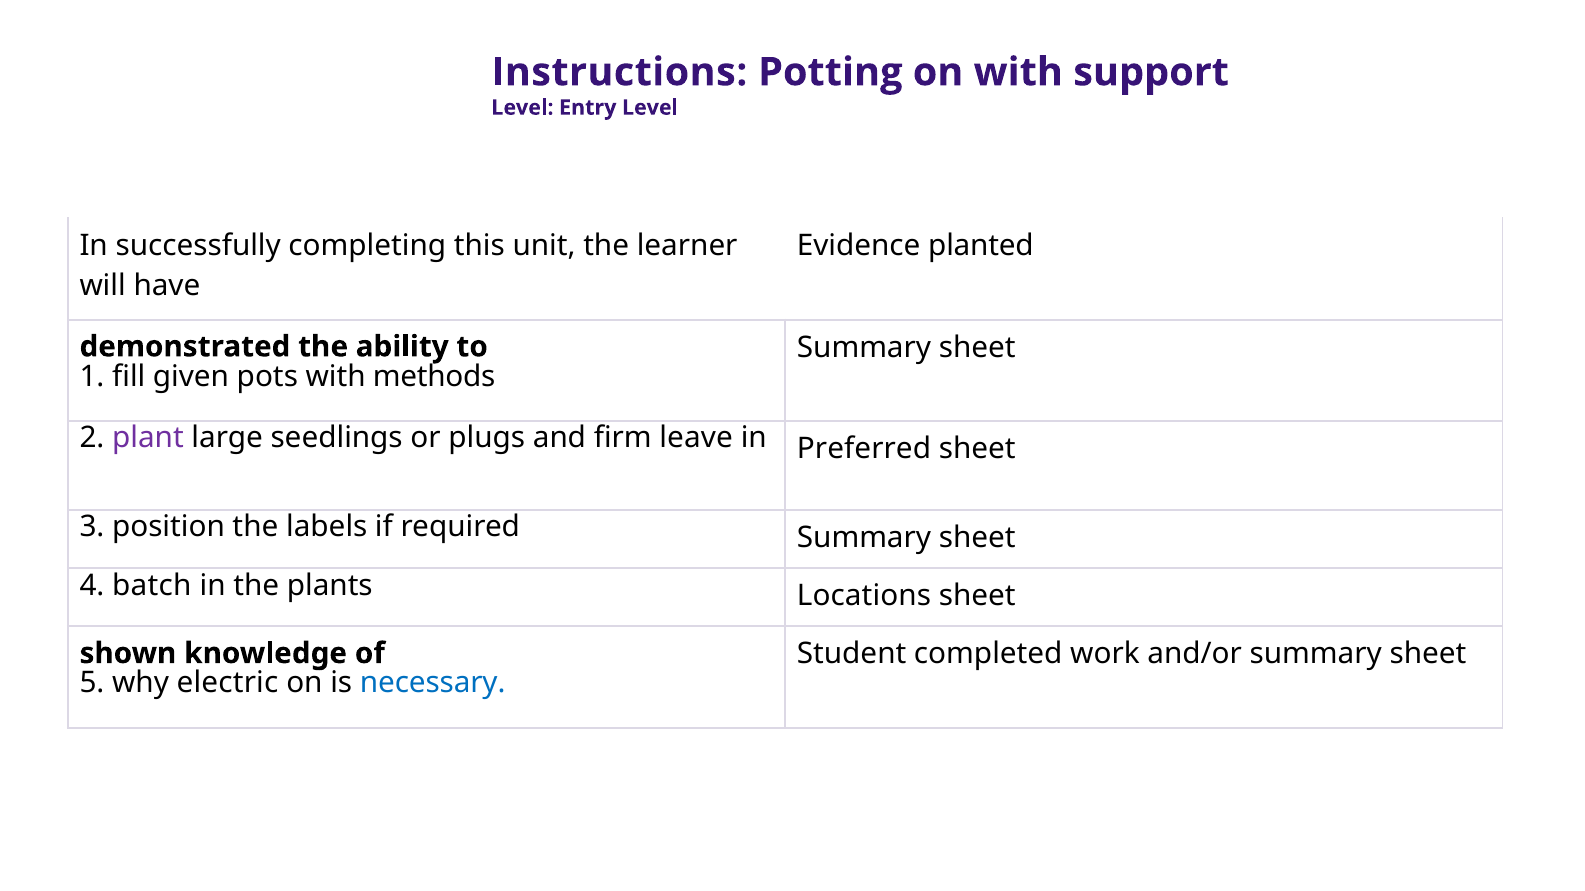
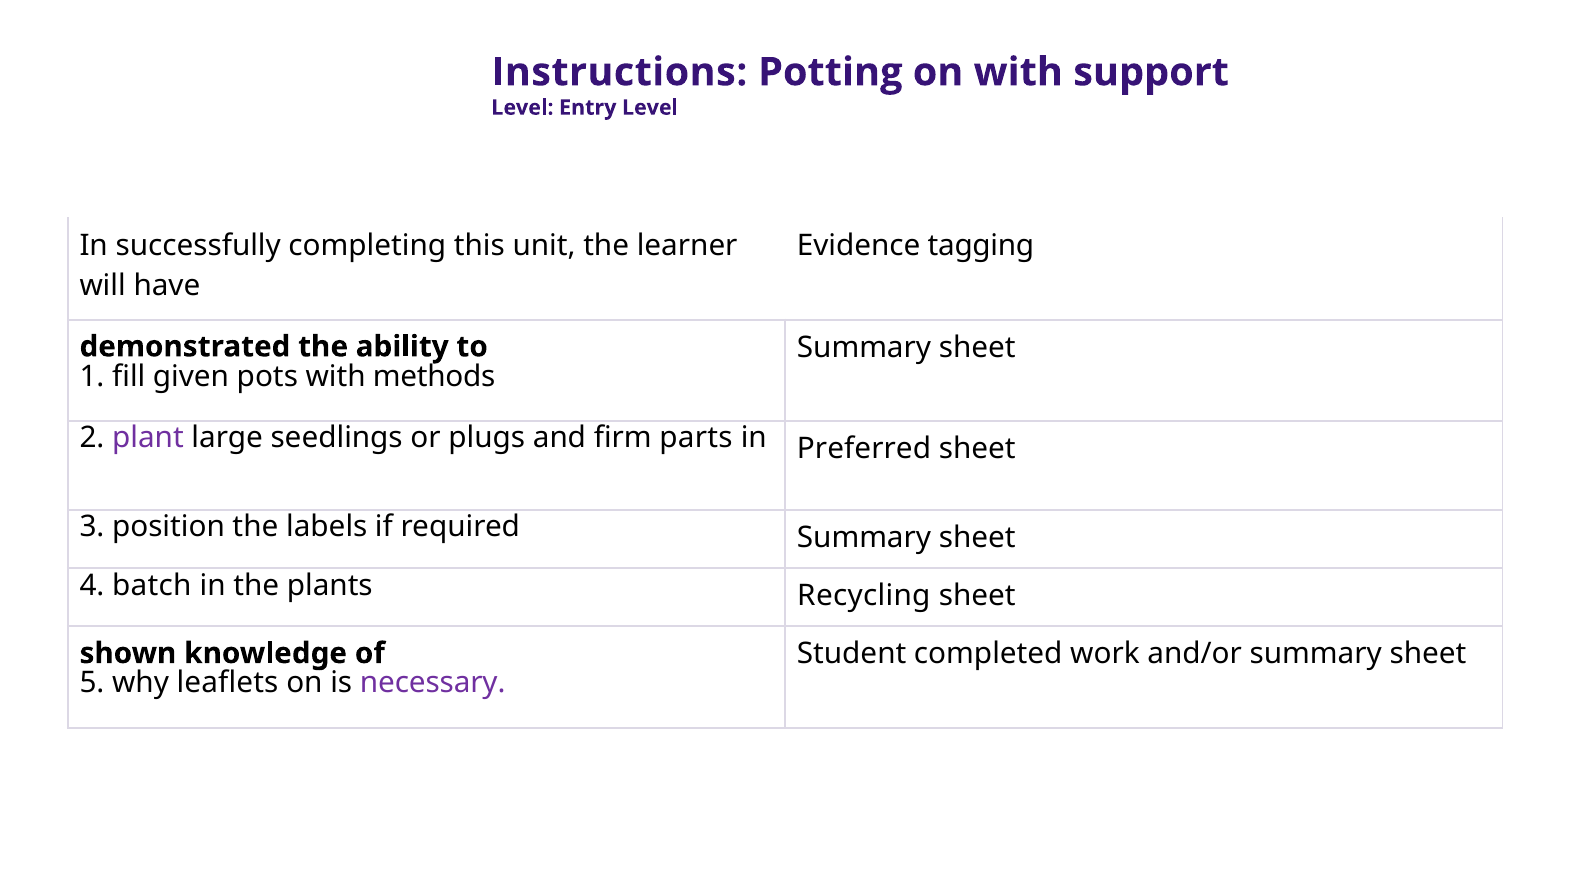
planted: planted -> tagging
leave: leave -> parts
Locations: Locations -> Recycling
electric: electric -> leaflets
necessary colour: blue -> purple
